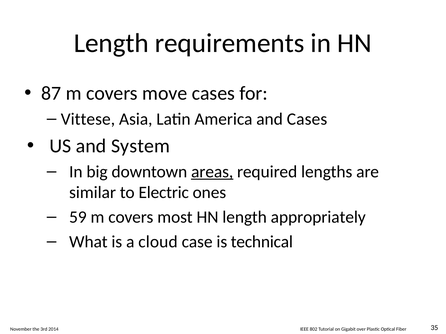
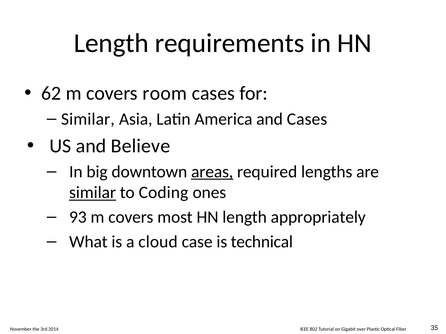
87: 87 -> 62
move: move -> room
Vittese at (88, 119): Vittese -> Similar
System: System -> Believe
similar at (93, 193) underline: none -> present
Electric: Electric -> Coding
59: 59 -> 93
